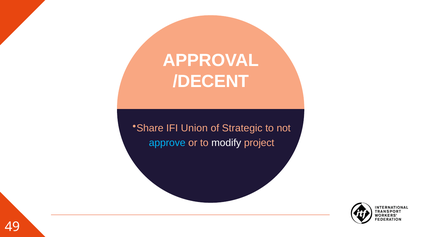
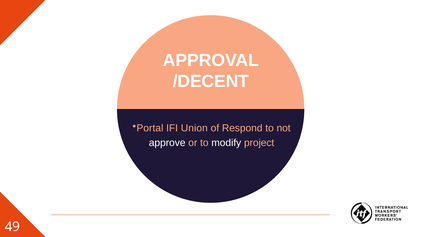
Share: Share -> Portal
Strategic: Strategic -> Respond
approve colour: light blue -> white
